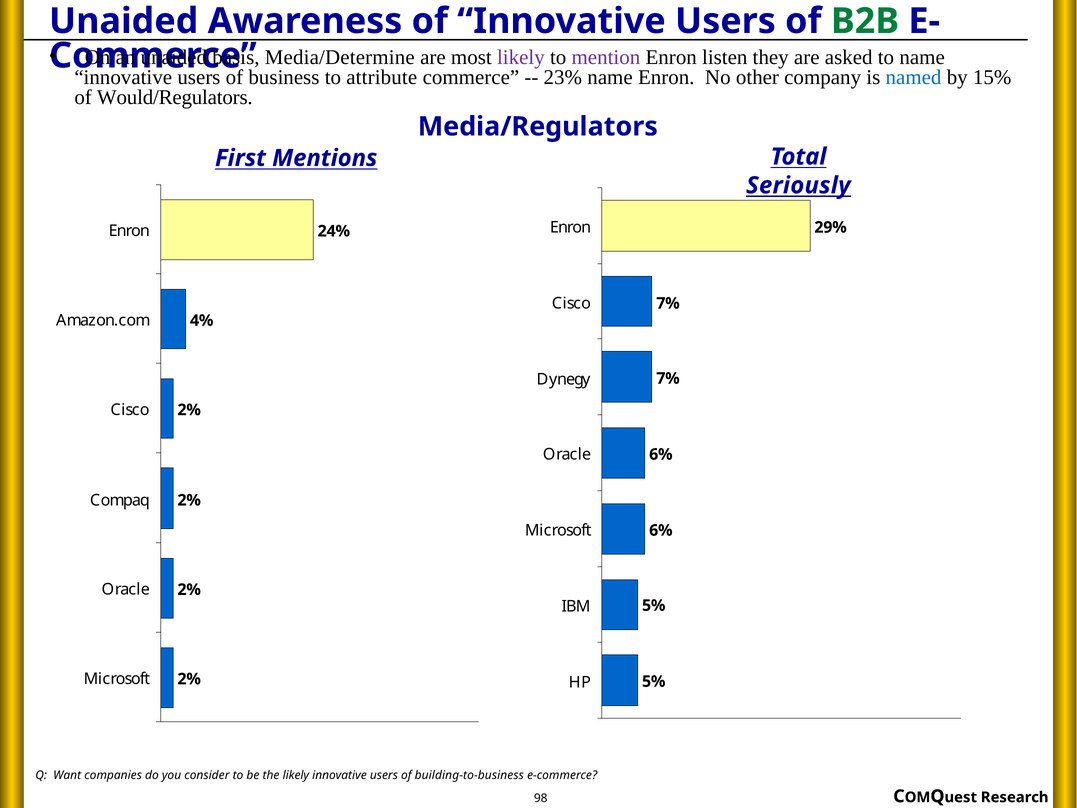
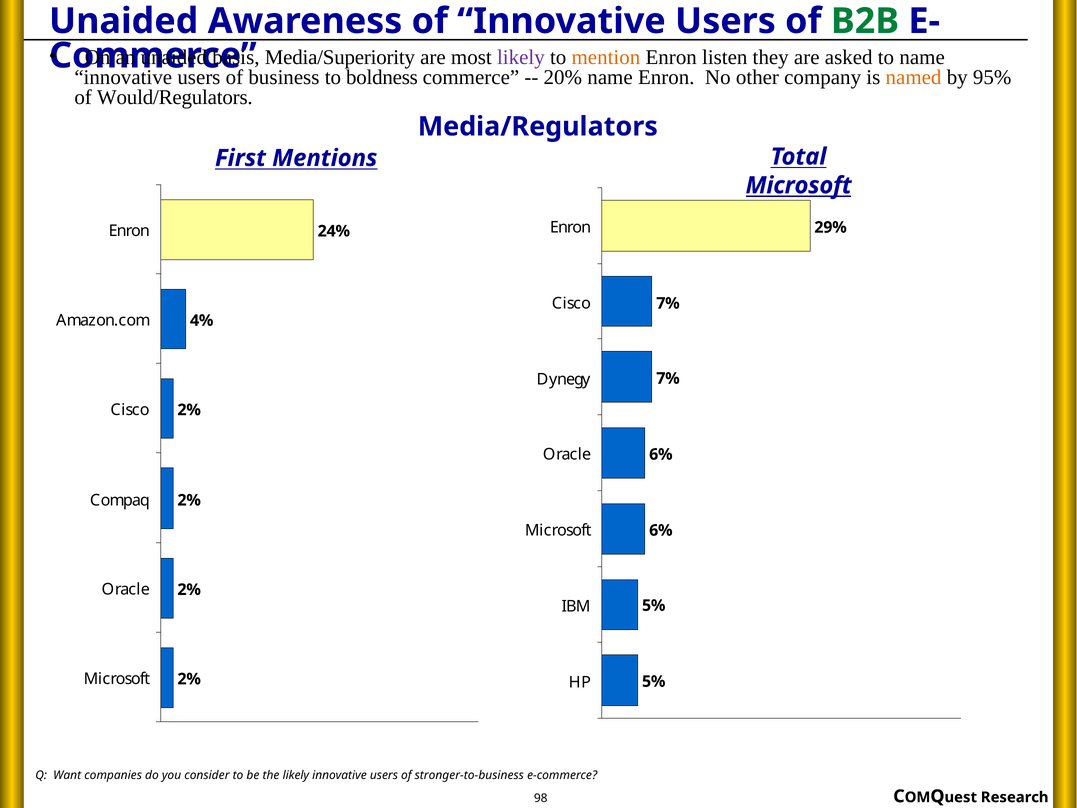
Media/Determine: Media/Determine -> Media/Superiority
mention colour: purple -> orange
attribute: attribute -> boldness
23%: 23% -> 20%
named colour: blue -> orange
15%: 15% -> 95%
Seriously at (798, 185): Seriously -> Microsoft
building-to-business: building-to-business -> stronger-to-business
